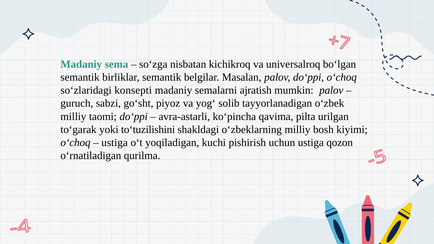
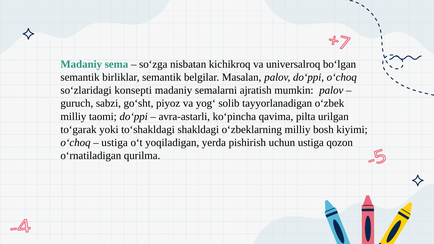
to‘tuzilishini: to‘tuzilishini -> to‘shakldagi
kuchi: kuchi -> yerda
